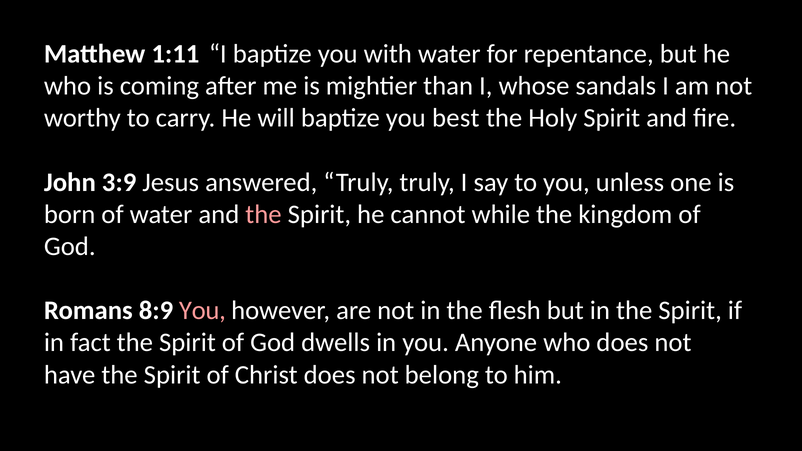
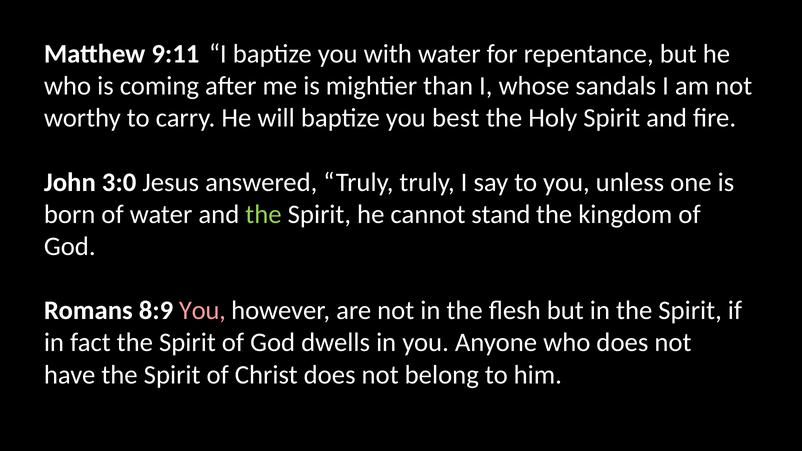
1:11: 1:11 -> 9:11
3:9: 3:9 -> 3:0
the at (263, 214) colour: pink -> light green
while: while -> stand
